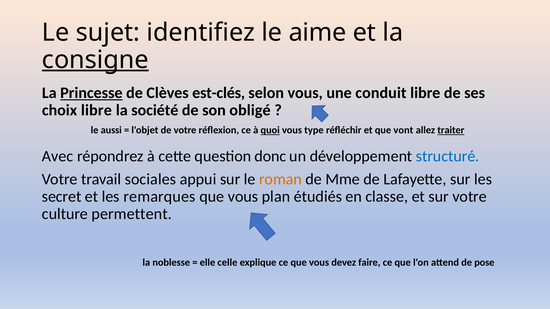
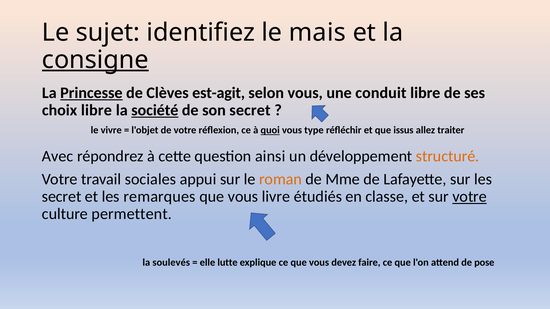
aime: aime -> mais
est-clés: est-clés -> est-agit
société underline: none -> present
son obligé: obligé -> secret
aussi: aussi -> vivre
vont: vont -> issus
traiter underline: present -> none
donc: donc -> ainsi
structuré colour: blue -> orange
plan: plan -> livre
votre at (470, 197) underline: none -> present
noblesse: noblesse -> soulevés
celle: celle -> lutte
